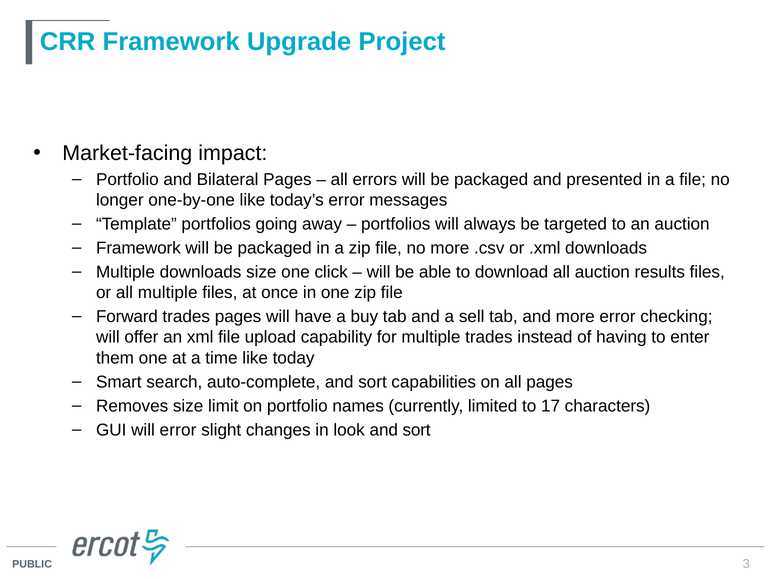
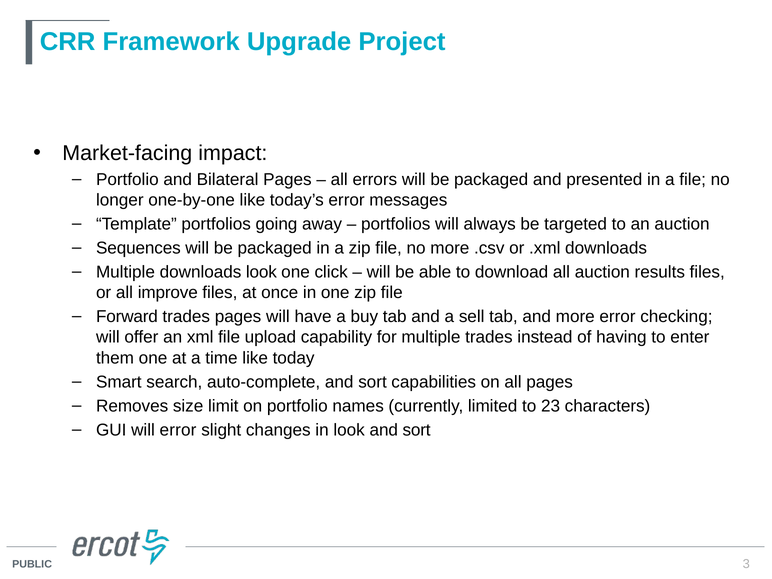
Framework at (138, 248): Framework -> Sequences
downloads size: size -> look
all multiple: multiple -> improve
17: 17 -> 23
